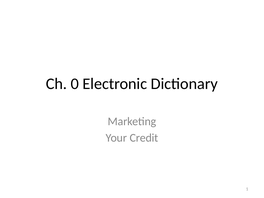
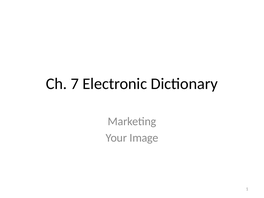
0: 0 -> 7
Credit: Credit -> Image
